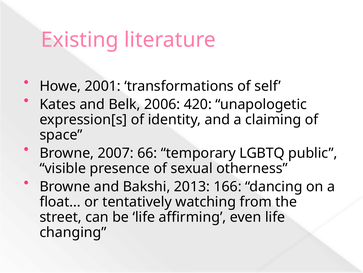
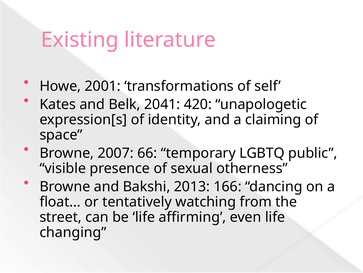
2006: 2006 -> 2041
